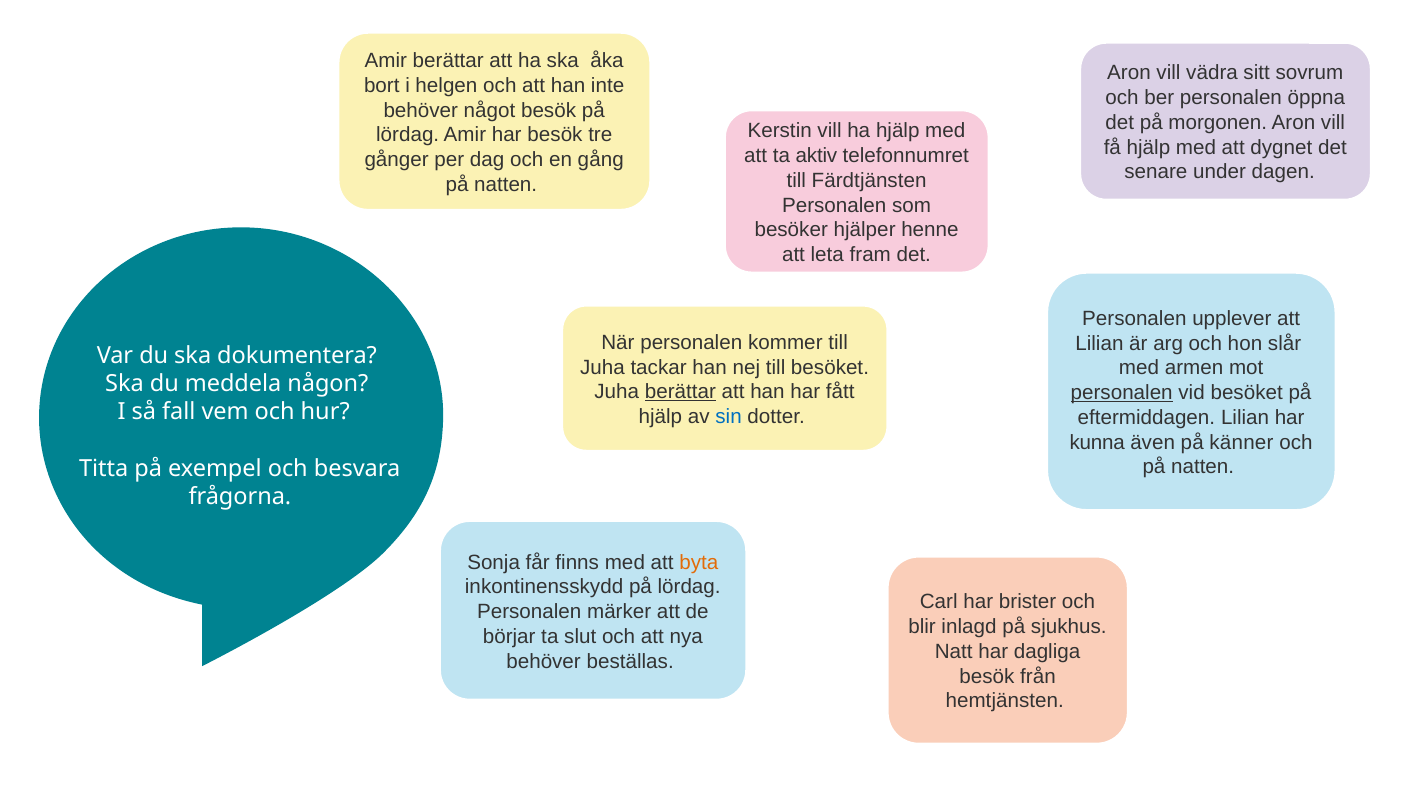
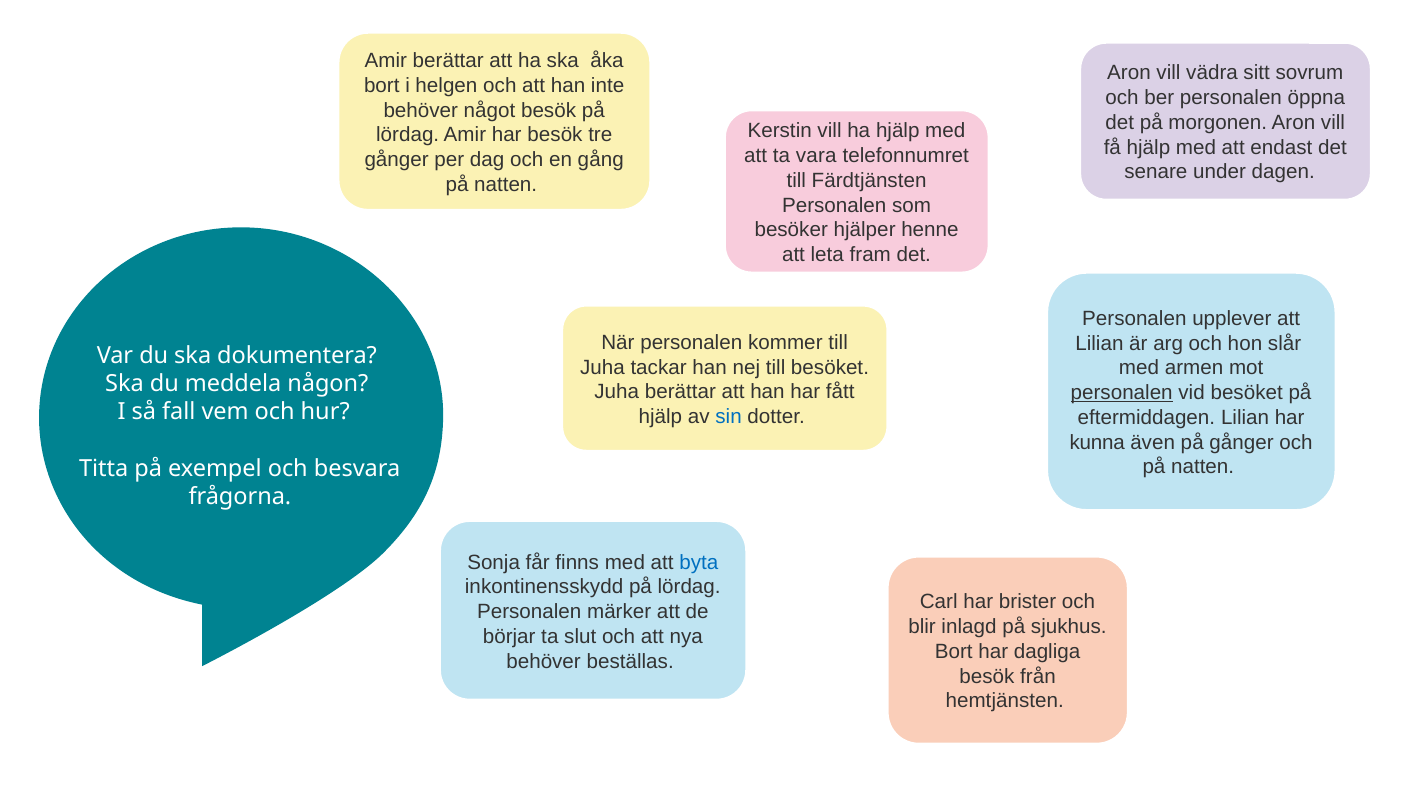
dygnet: dygnet -> endast
aktiv: aktiv -> vara
berättar at (680, 392) underline: present -> none
på känner: känner -> gånger
byta colour: orange -> blue
Natt at (954, 651): Natt -> Bort
